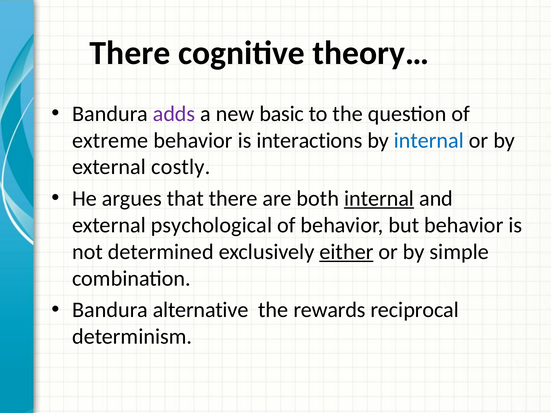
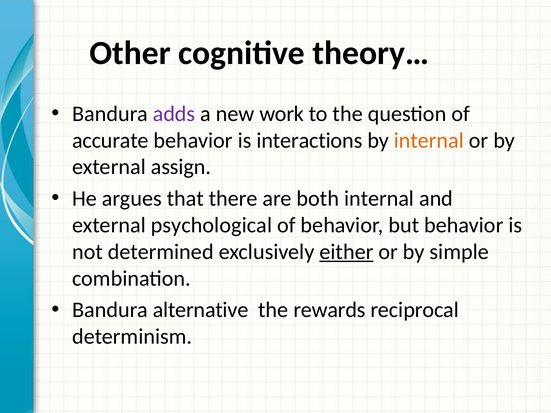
There at (130, 53): There -> Other
basic: basic -> work
extreme: extreme -> accurate
internal at (429, 140) colour: blue -> orange
costly: costly -> assign
internal at (379, 199) underline: present -> none
